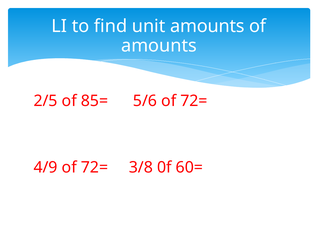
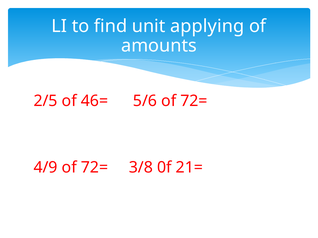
unit amounts: amounts -> applying
85=: 85= -> 46=
60=: 60= -> 21=
